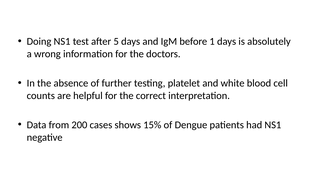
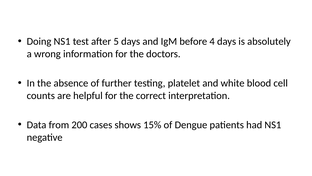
1: 1 -> 4
